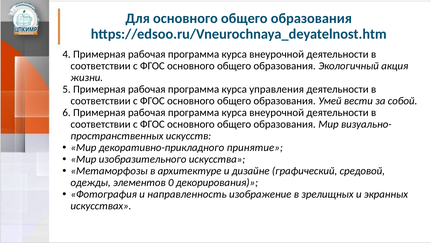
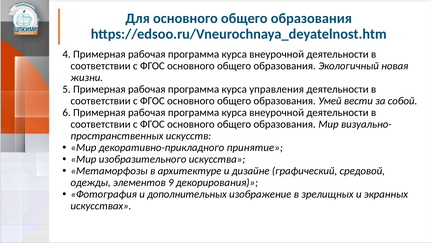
акция: акция -> новая
0: 0 -> 9
направленность: направленность -> дополнительных
